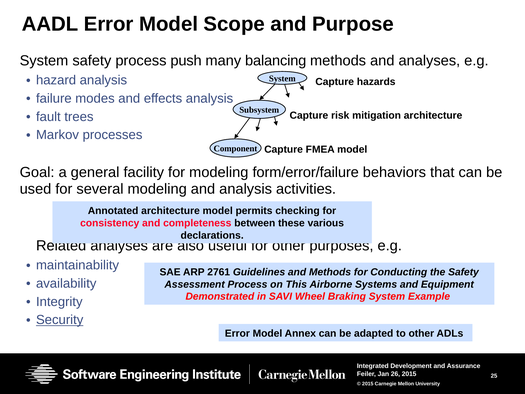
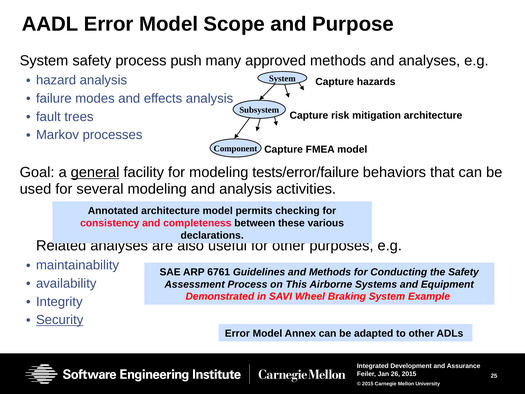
balancing: balancing -> approved
general underline: none -> present
form/error/failure: form/error/failure -> tests/error/failure
2761: 2761 -> 6761
